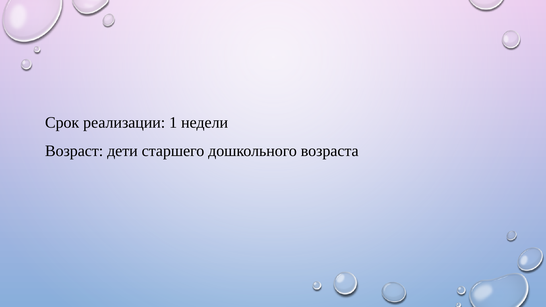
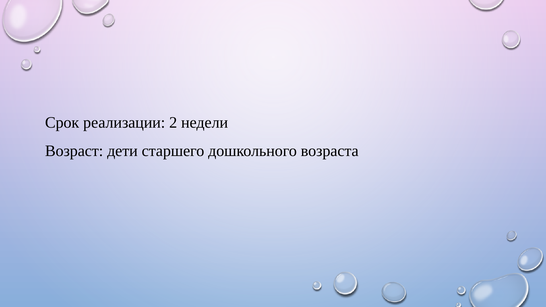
1: 1 -> 2
